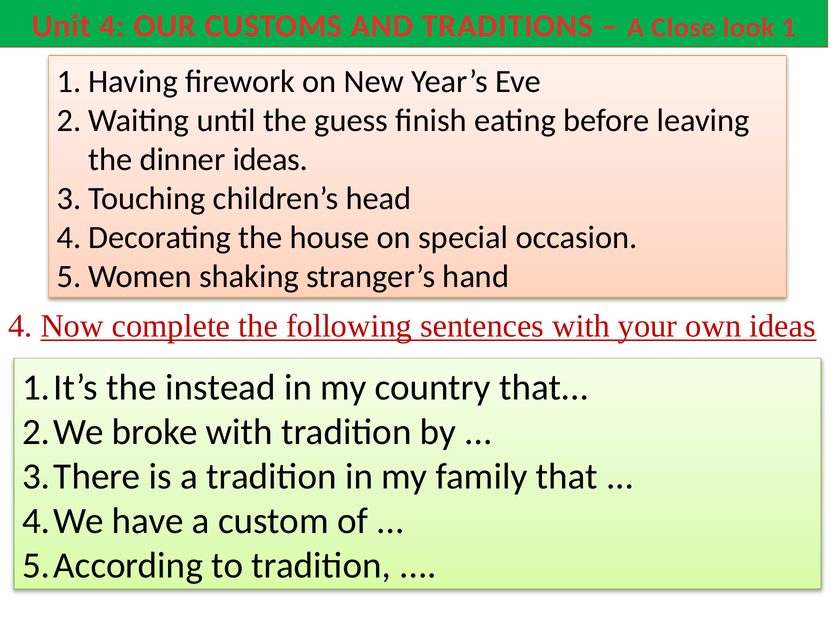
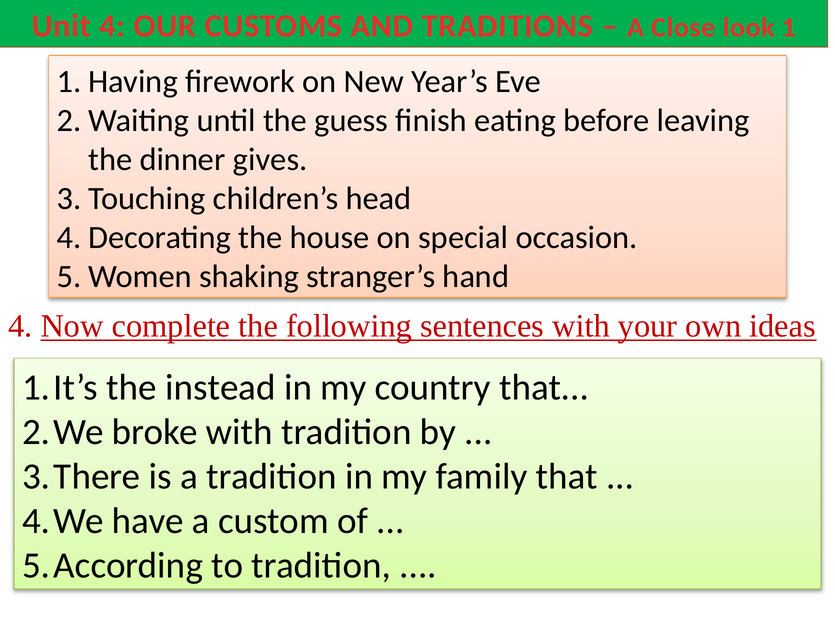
dinner ideas: ideas -> gives
